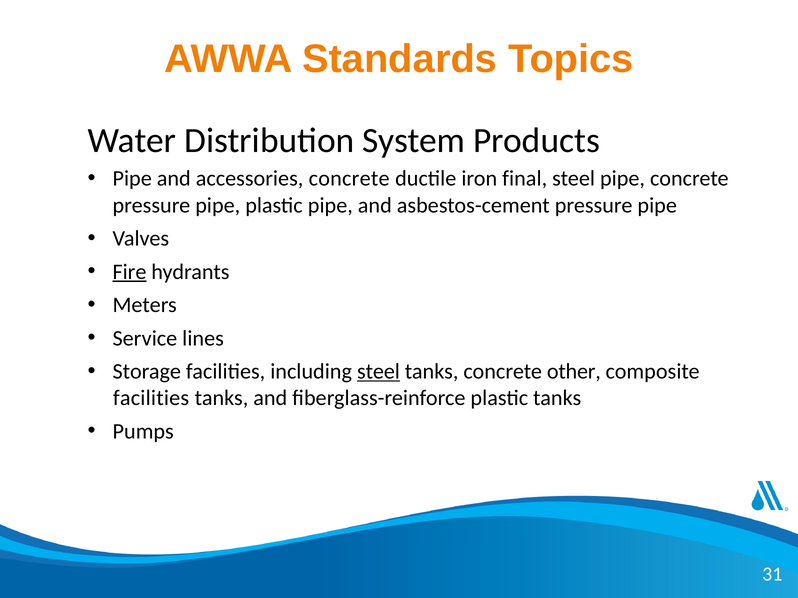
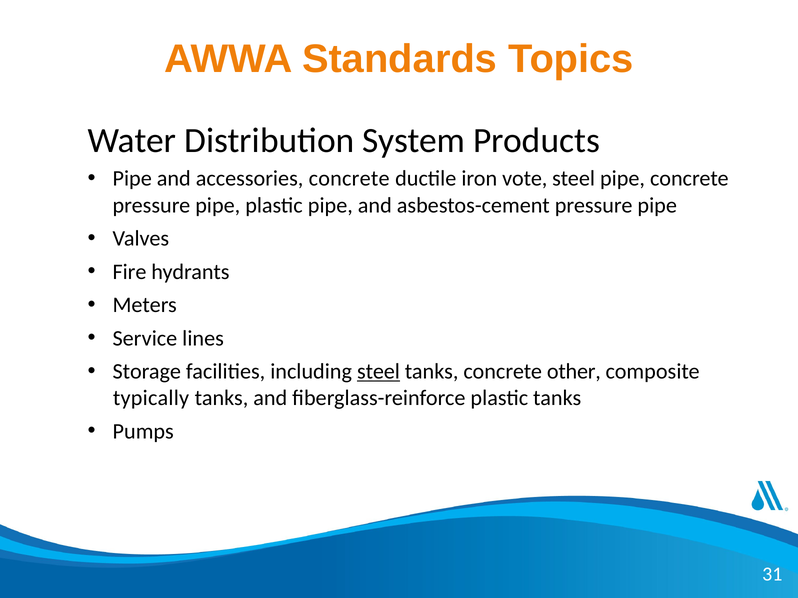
final: final -> vote
Fire underline: present -> none
facilities at (151, 398): facilities -> typically
